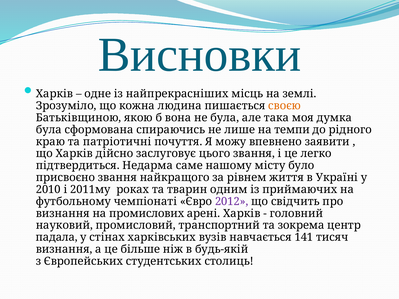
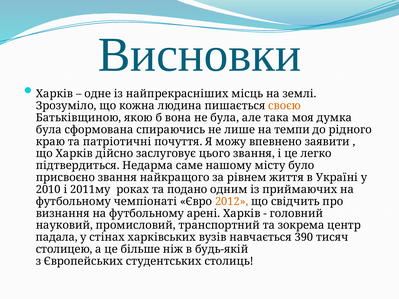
тварин: тварин -> подано
2012 colour: purple -> orange
визнання на промислових: промислових -> футбольному
141: 141 -> 390
визнання at (64, 249): визнання -> столицею
